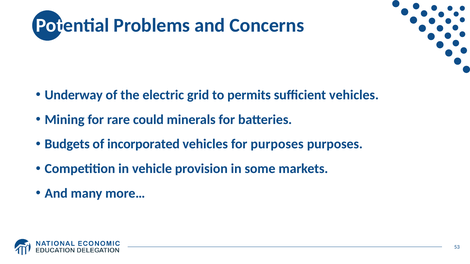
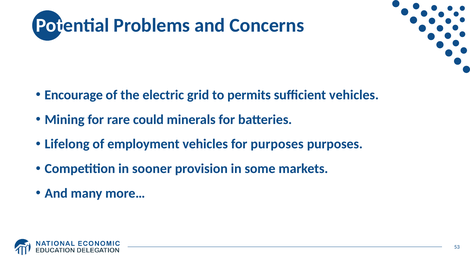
Underway: Underway -> Encourage
Budgets: Budgets -> Lifelong
incorporated: incorporated -> employment
vehicle: vehicle -> sooner
